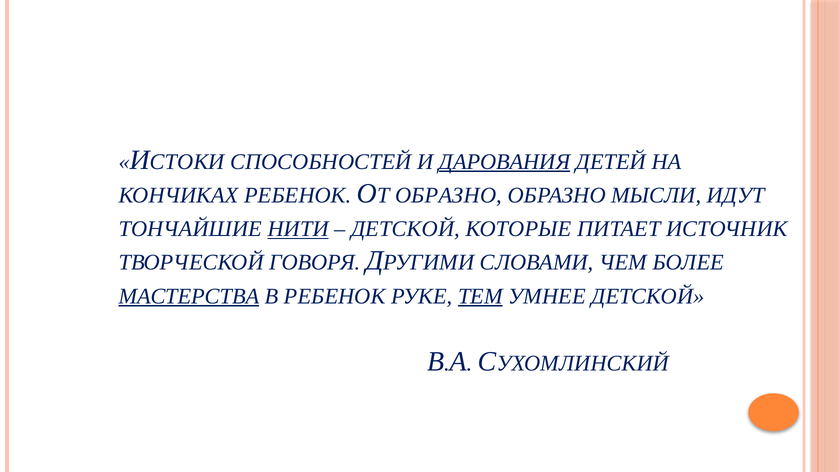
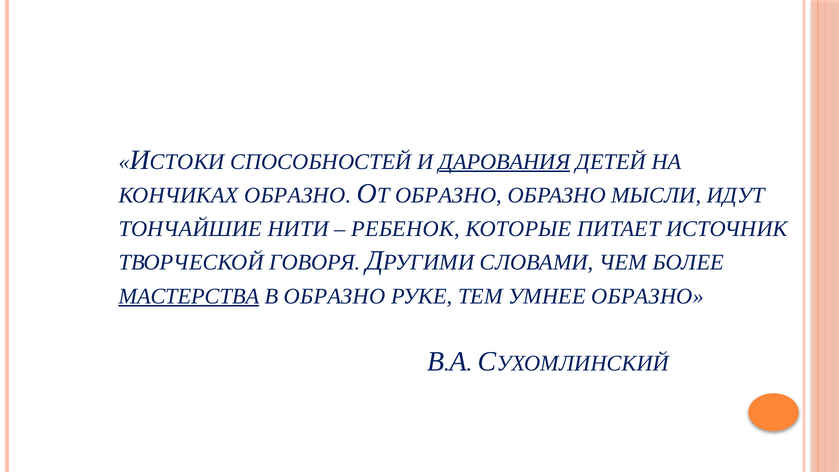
КОНЧИКАХ РЕБЕНОК: РЕБЕНОК -> ОБРАЗНО
НИТИ underline: present -> none
ДЕТСКОЙ at (406, 229): ДЕТСКОЙ -> РЕБЕНОК
В РЕБЕНОК: РЕБЕНОК -> ОБРАЗНО
ТЕМ underline: present -> none
УМНЕЕ ДЕТСКОЙ: ДЕТСКОЙ -> ОБРАЗНО
